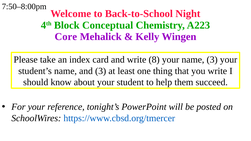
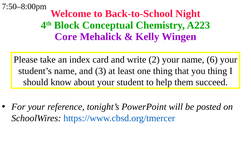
8: 8 -> 2
name 3: 3 -> 6
you write: write -> thing
